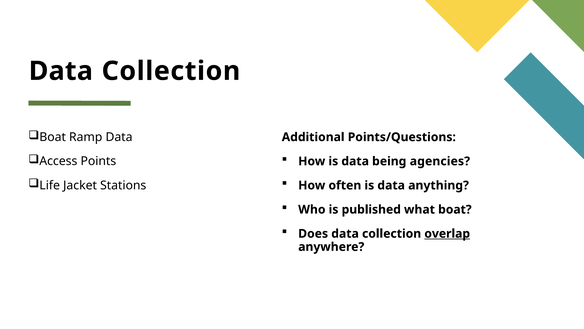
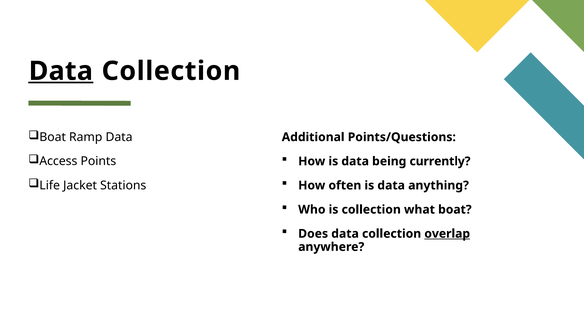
Data at (61, 71) underline: none -> present
agencies: agencies -> currently
is published: published -> collection
